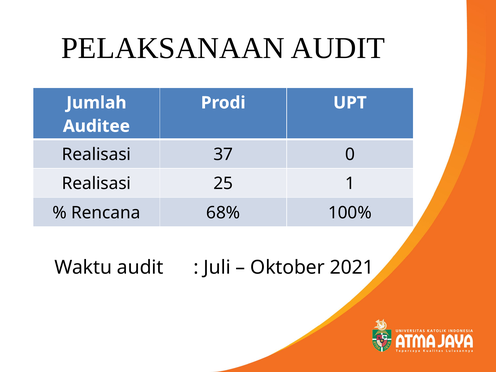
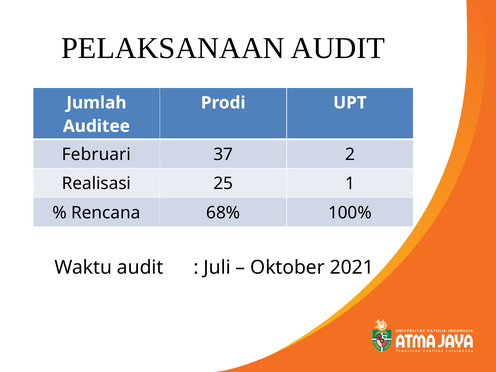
Realisasi at (96, 155): Realisasi -> Februari
0: 0 -> 2
